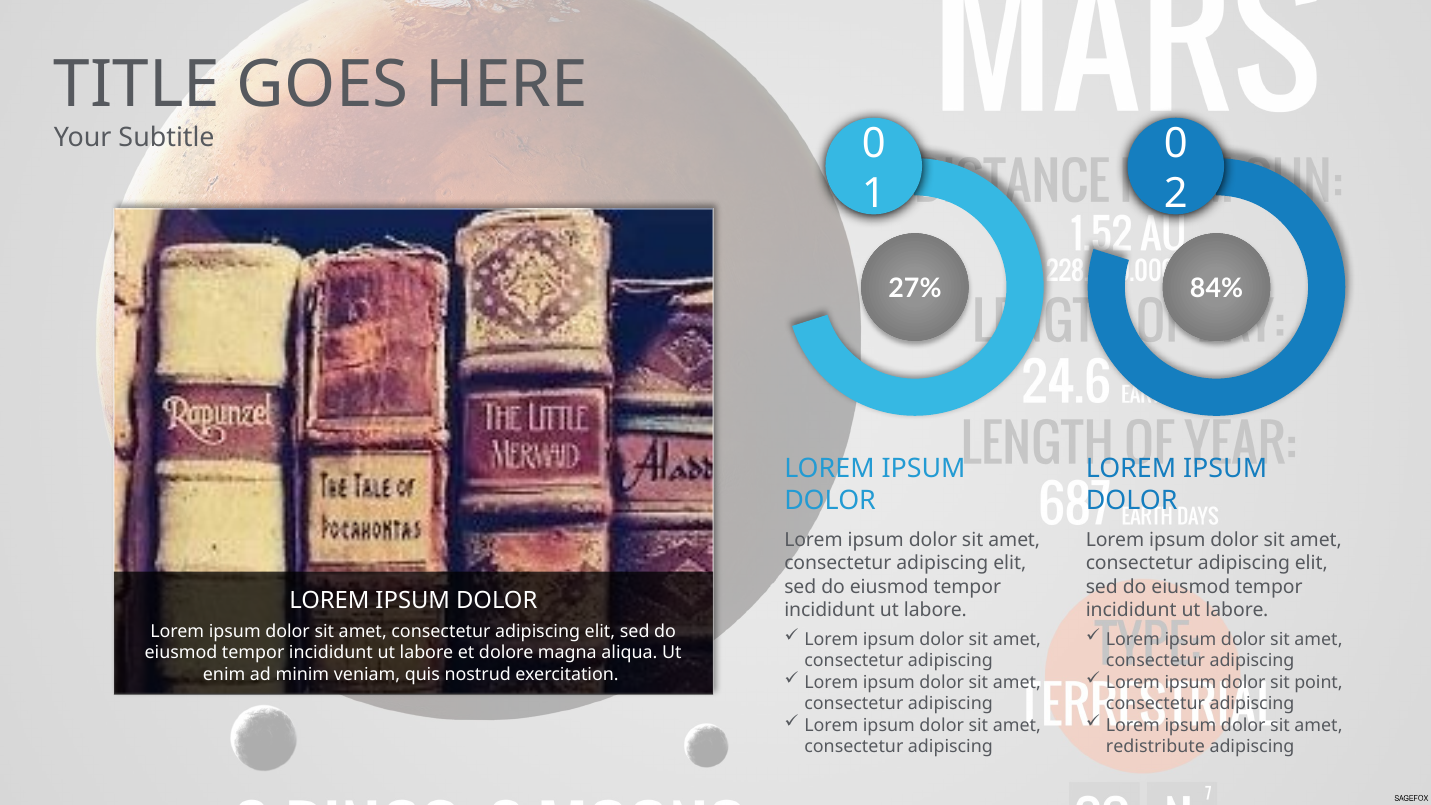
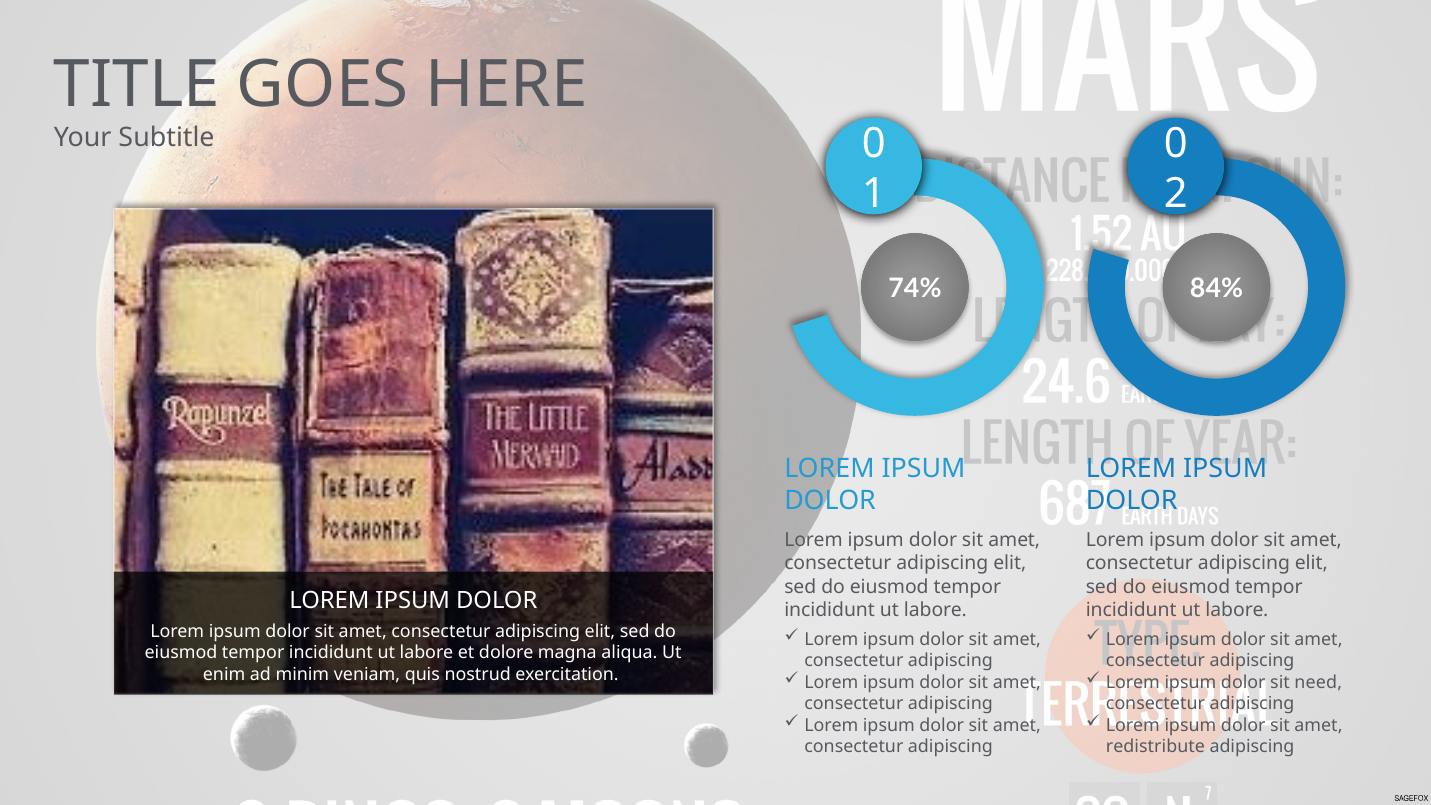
27%: 27% -> 74%
point: point -> need
